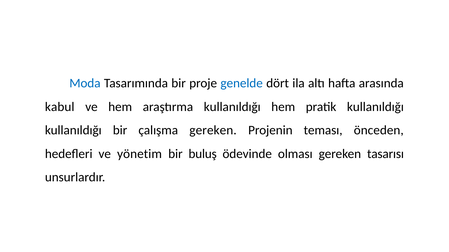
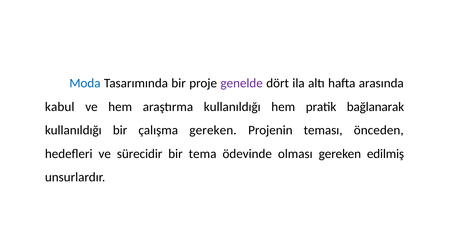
genelde colour: blue -> purple
pratik kullanıldığı: kullanıldığı -> bağlanarak
yönetim: yönetim -> sürecidir
buluş: buluş -> tema
tasarısı: tasarısı -> edilmiş
